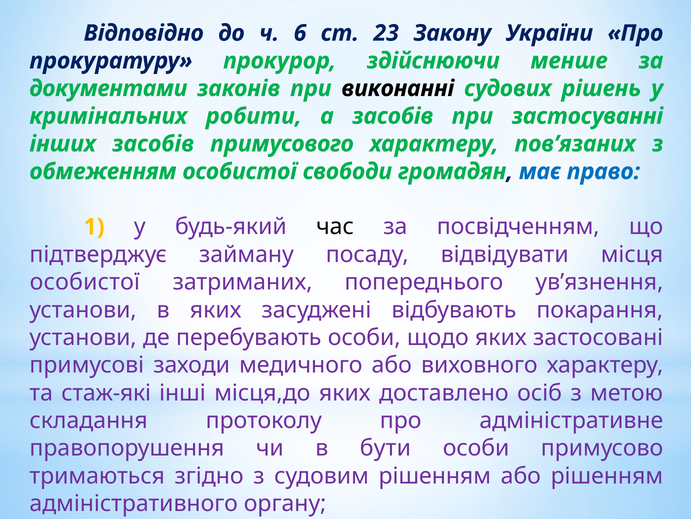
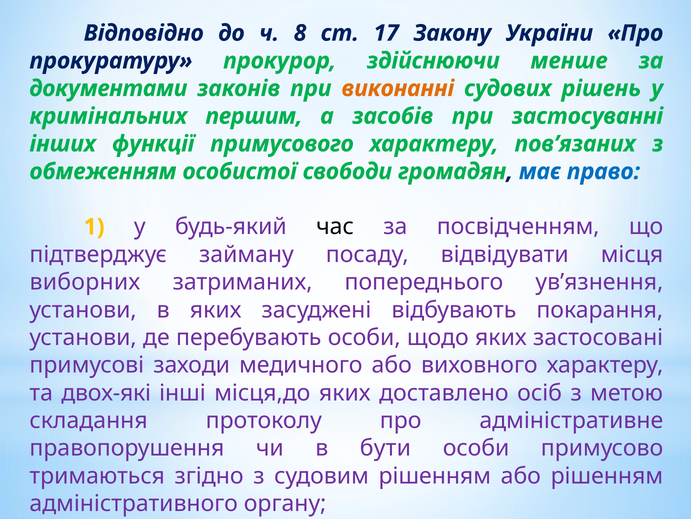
6: 6 -> 8
23: 23 -> 17
виконанні colour: black -> orange
робити: робити -> першим
інших засобів: засобів -> функції
особистої at (85, 282): особистої -> виборних
стаж-які: стаж-які -> двох-які
